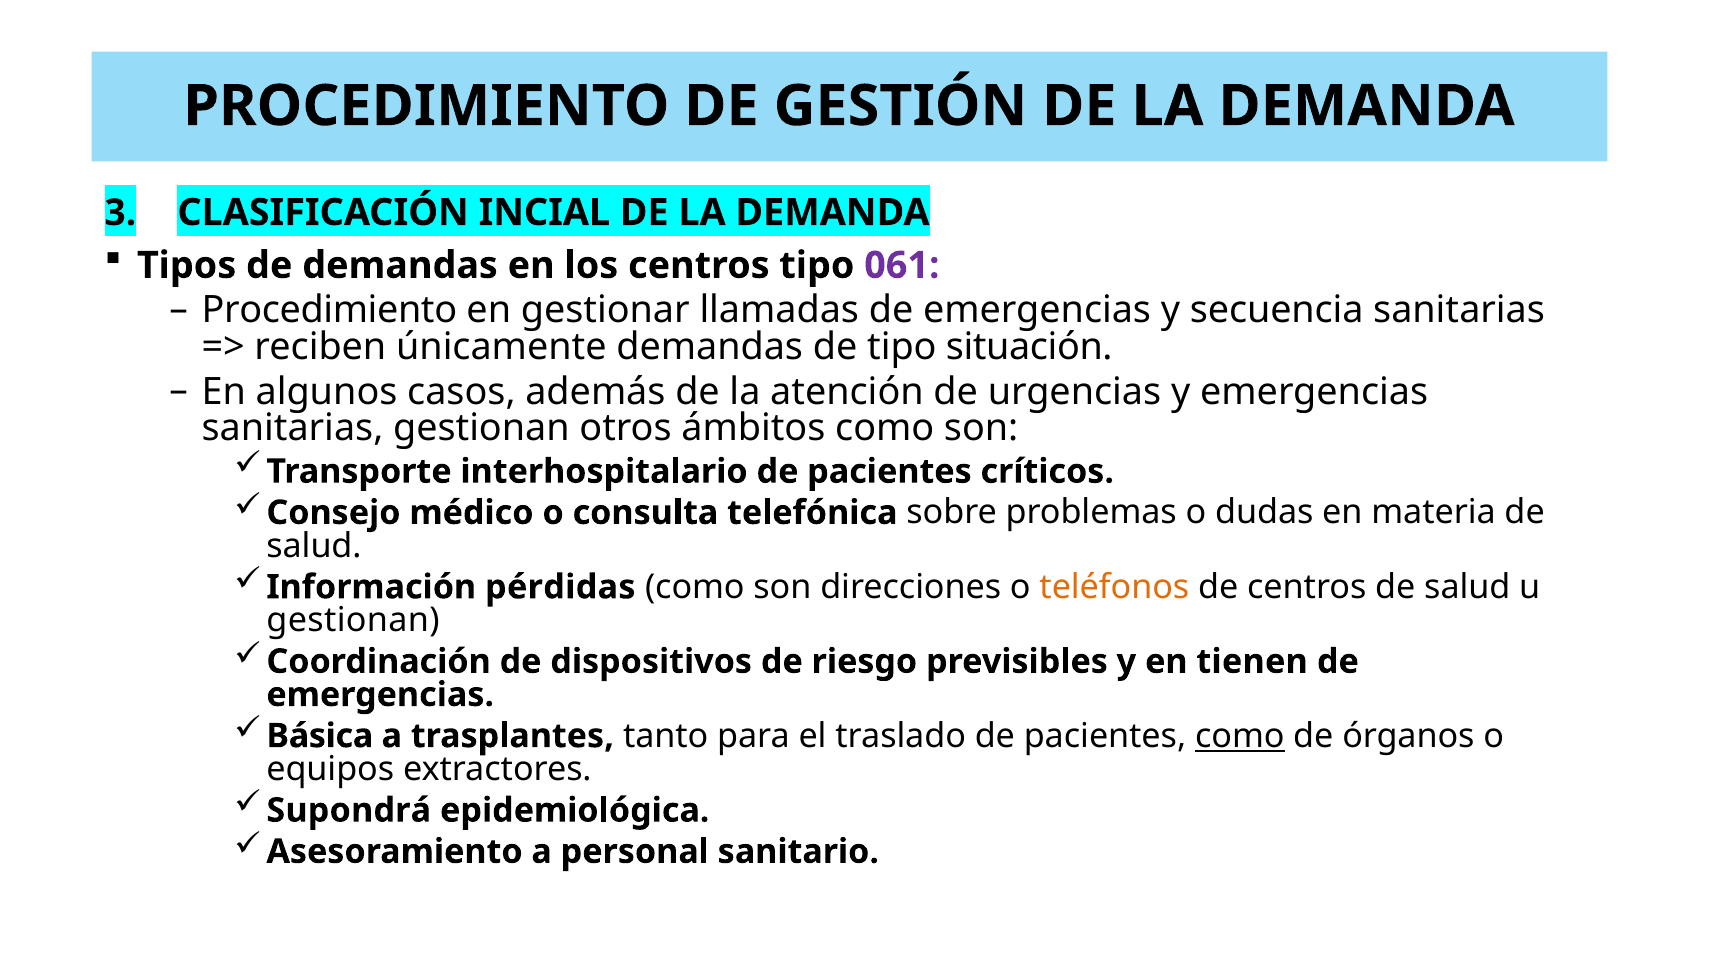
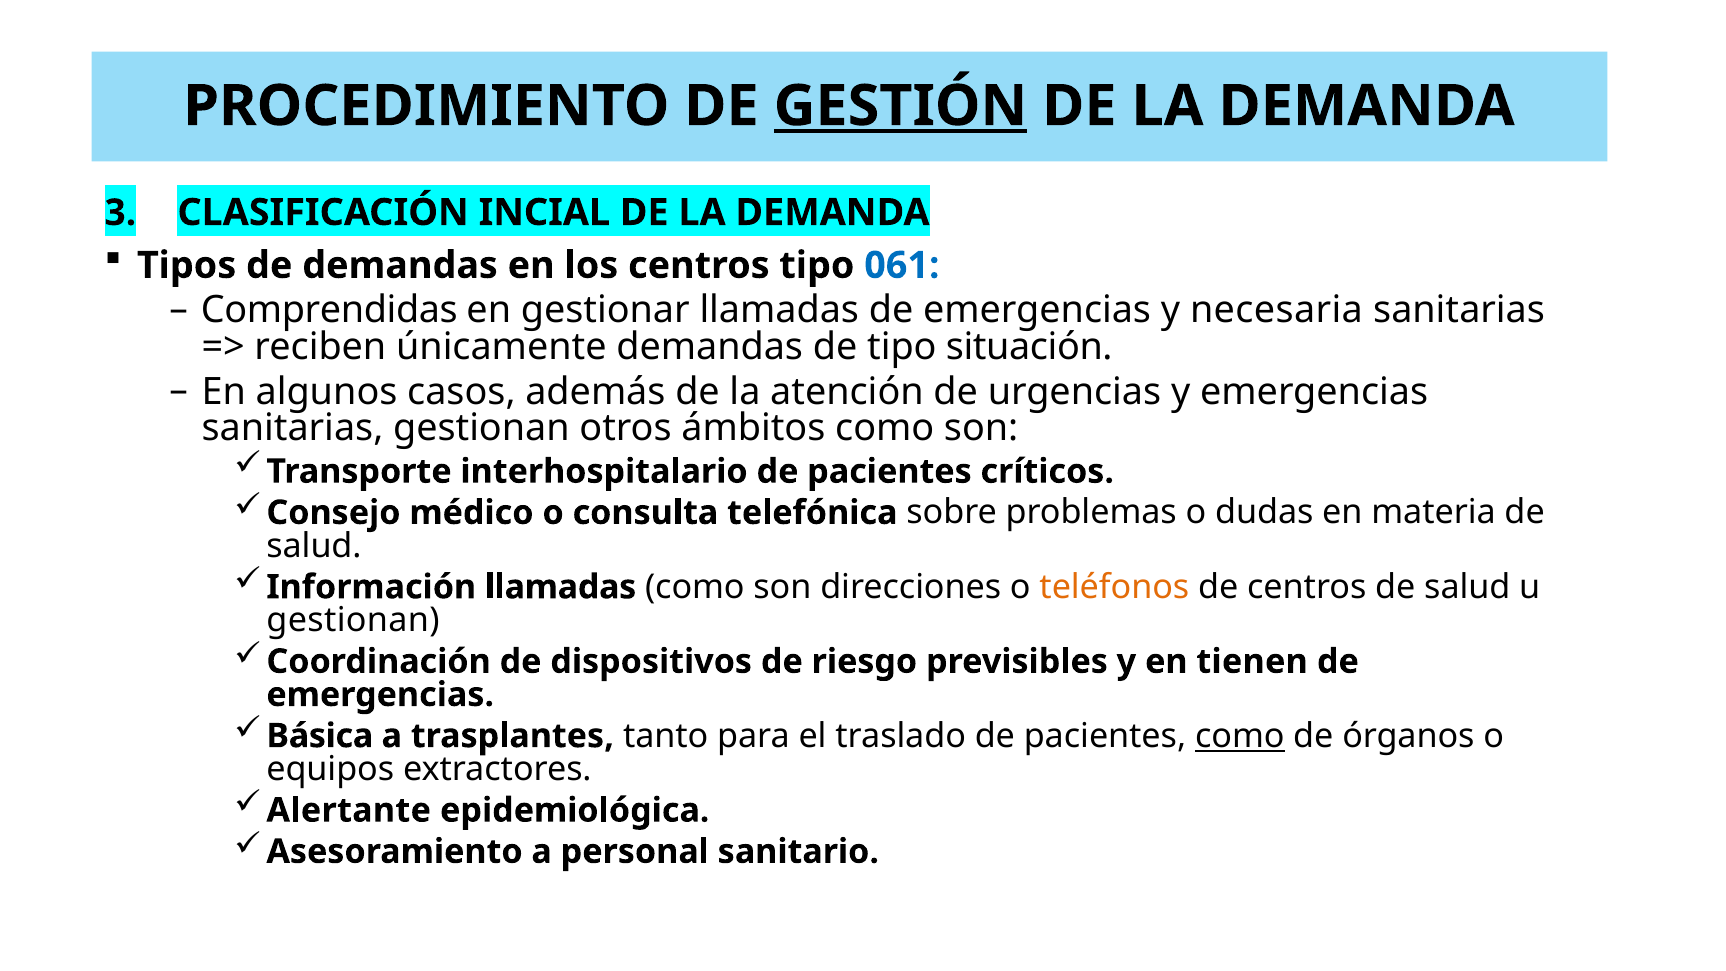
GESTIÓN underline: none -> present
061 colour: purple -> blue
Procedimiento at (329, 310): Procedimiento -> Comprendidas
secuencia: secuencia -> necesaria
Información pérdidas: pérdidas -> llamadas
Supondrá: Supondrá -> Alertante
